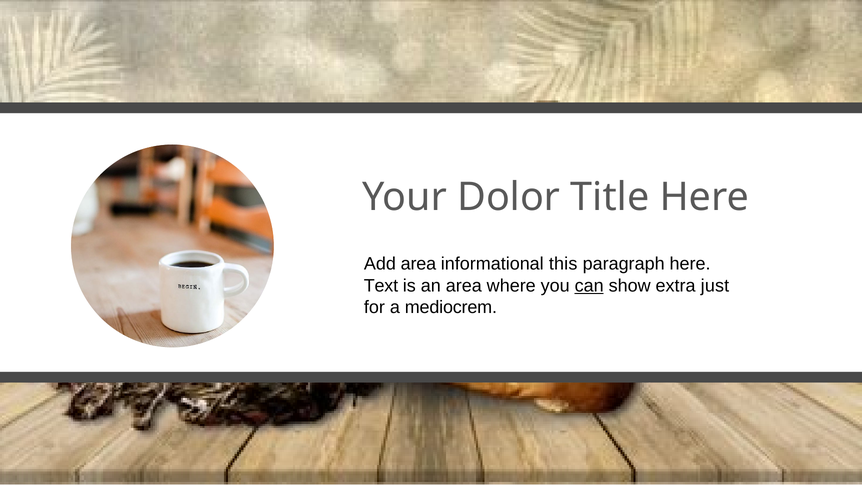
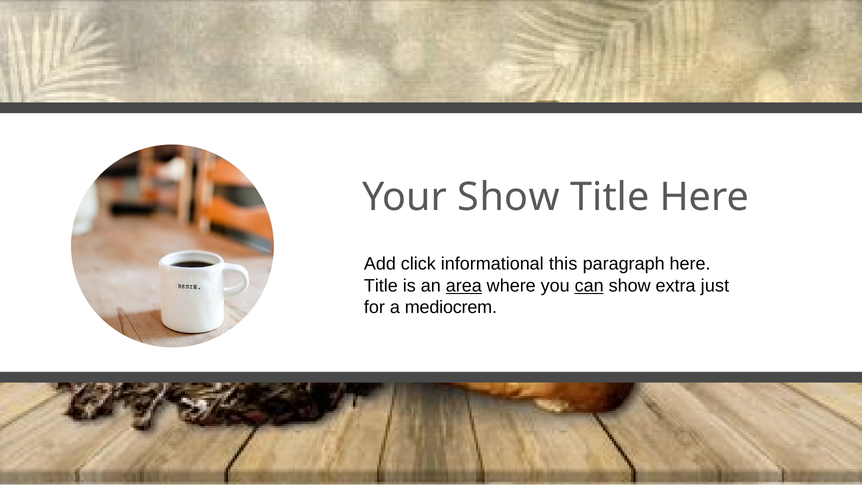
Your Dolor: Dolor -> Show
Add area: area -> click
Text at (381, 286): Text -> Title
area at (464, 286) underline: none -> present
